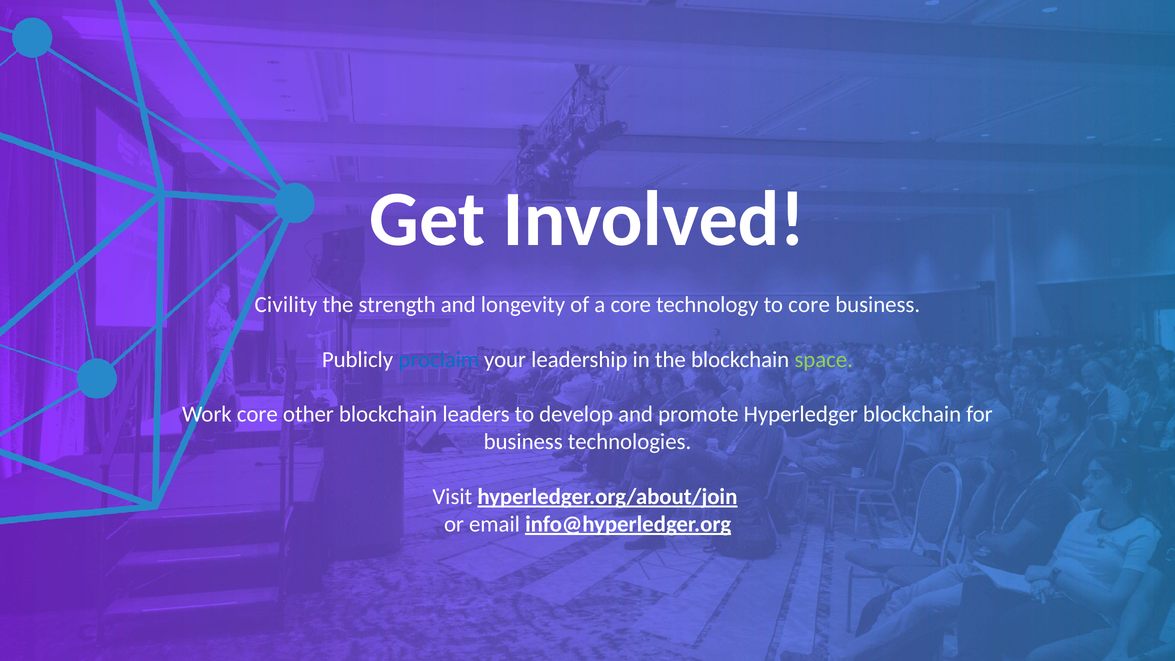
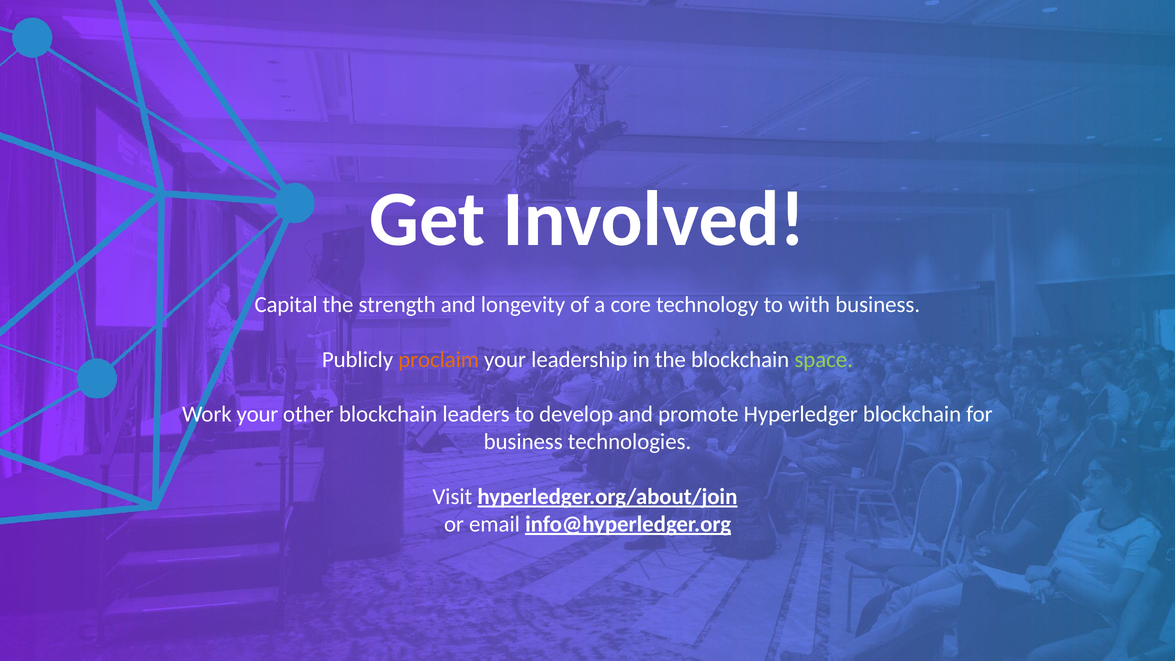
Civility: Civility -> Capital
to core: core -> with
proclaim colour: blue -> orange
Work core: core -> your
